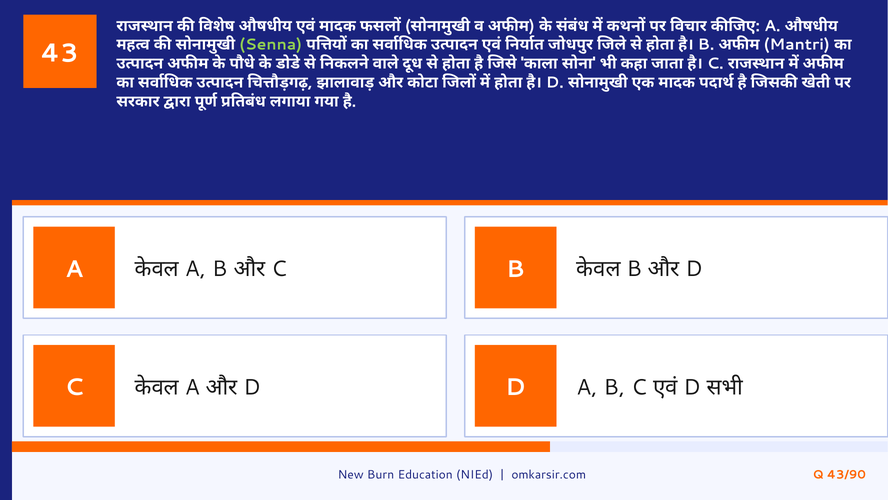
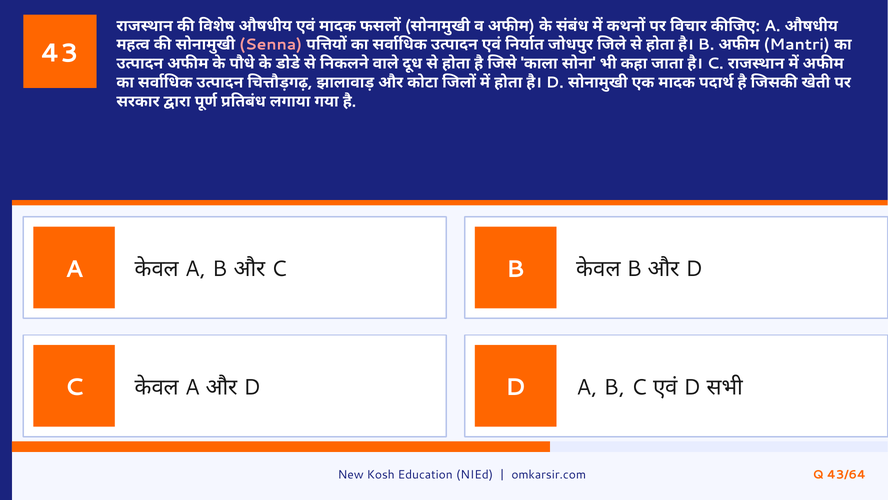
Senna colour: light green -> pink
Burn: Burn -> Kosh
43/90: 43/90 -> 43/64
